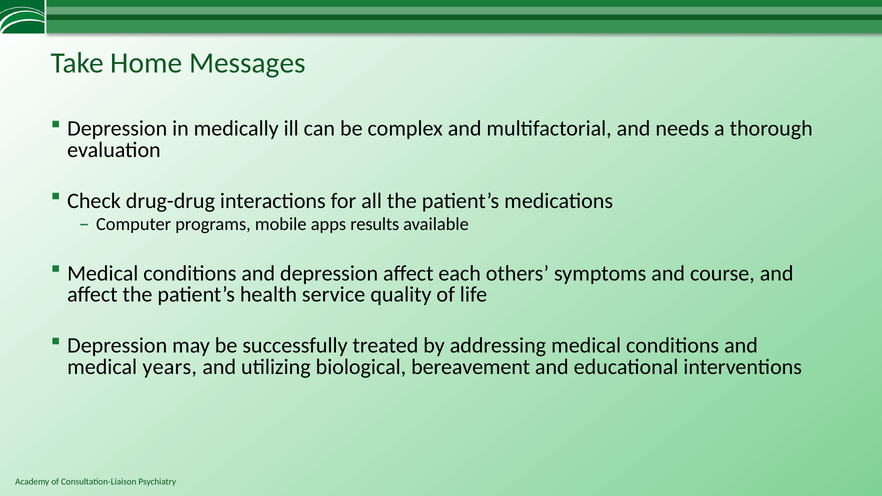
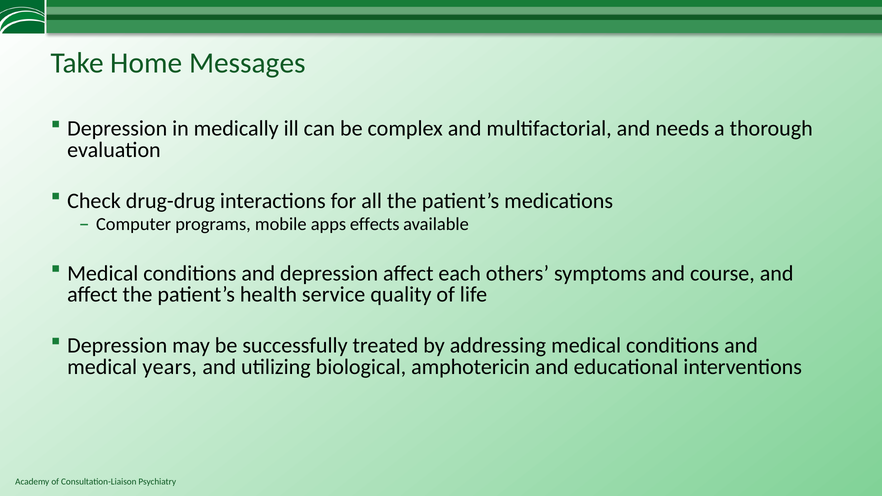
results: results -> effects
bereavement: bereavement -> amphotericin
